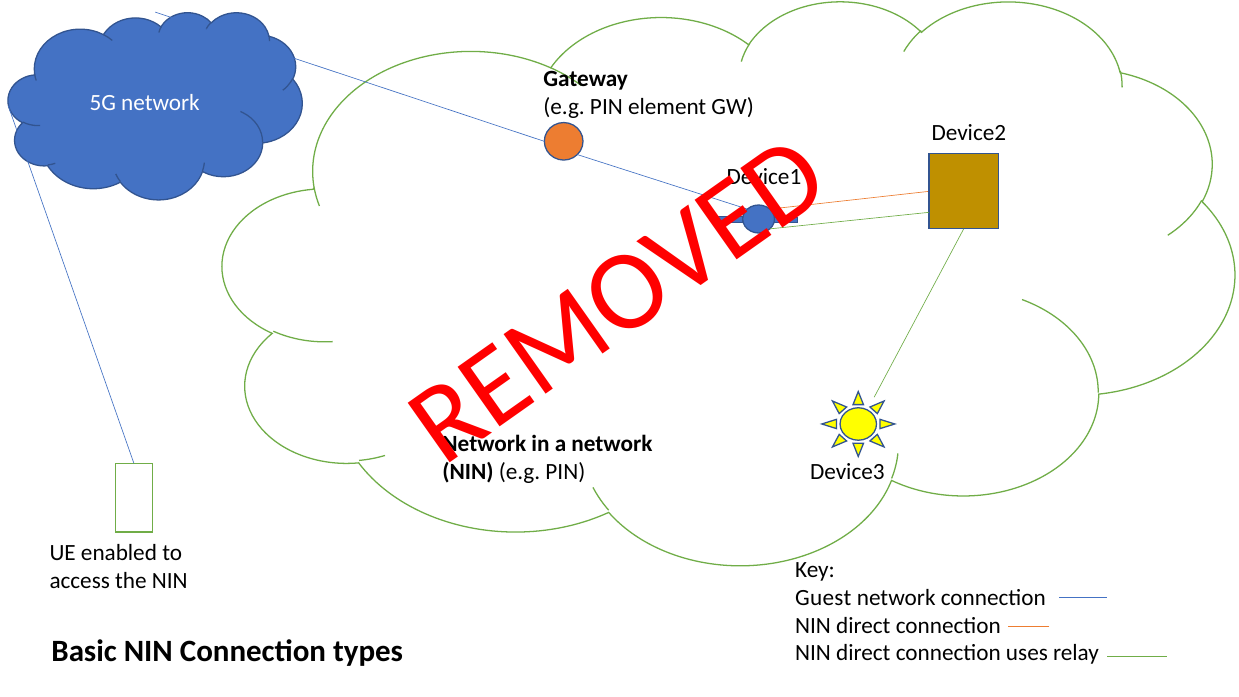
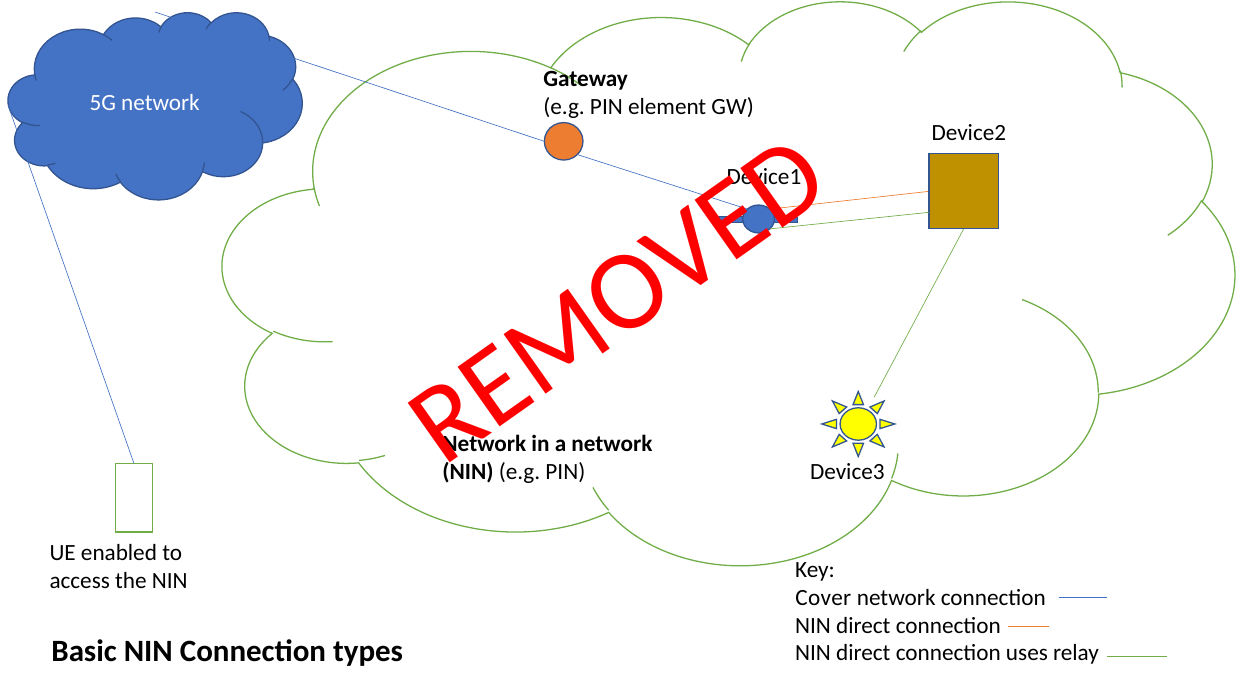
Guest: Guest -> Cover
